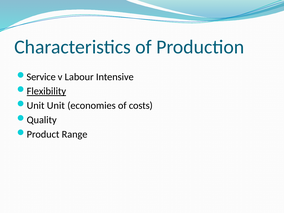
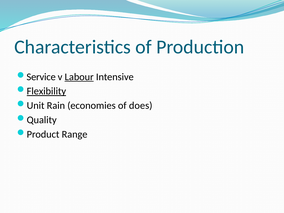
Labour underline: none -> present
Unit Unit: Unit -> Rain
costs: costs -> does
